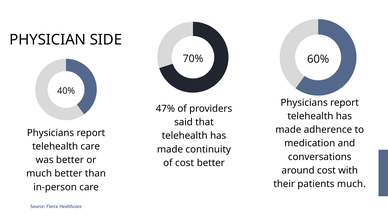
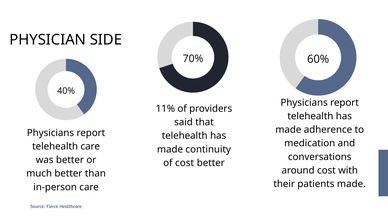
47%: 47% -> 11%
patients much: much -> made
